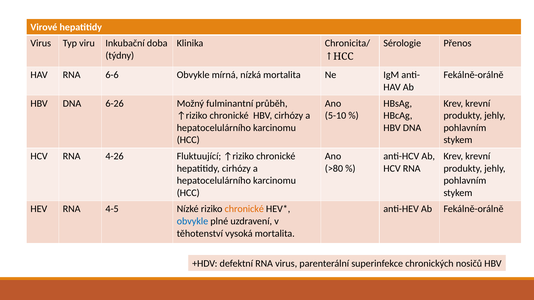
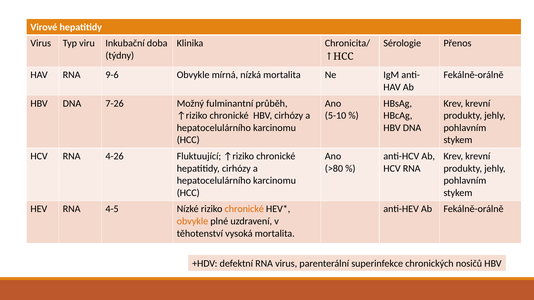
6-6: 6-6 -> 9-6
6-26: 6-26 -> 7-26
obvykle at (192, 221) colour: blue -> orange
